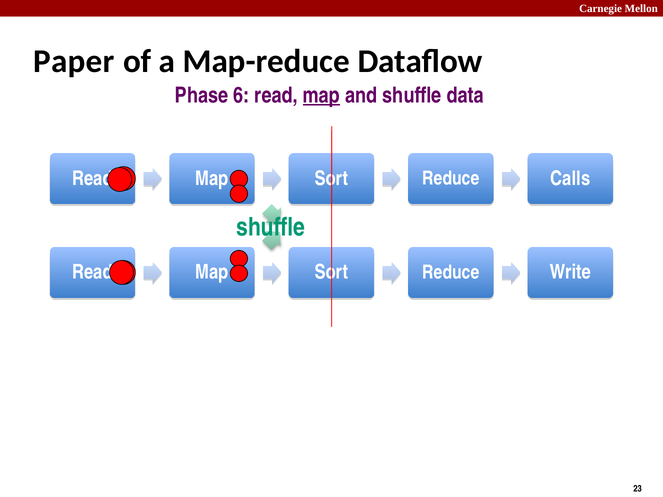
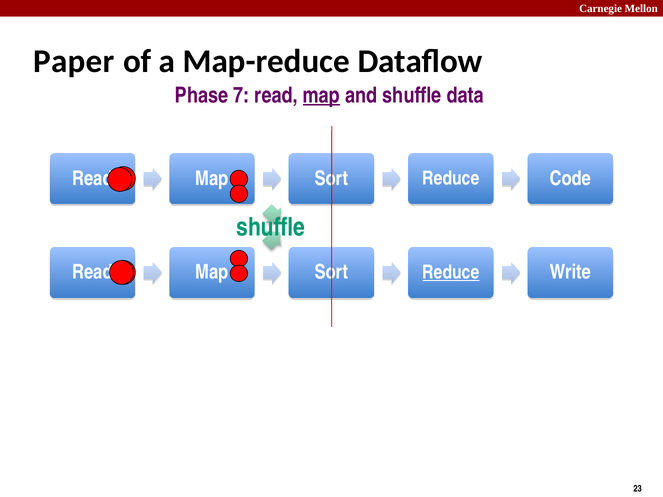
6: 6 -> 7
Calls: Calls -> Code
Reduce at (451, 272) underline: none -> present
